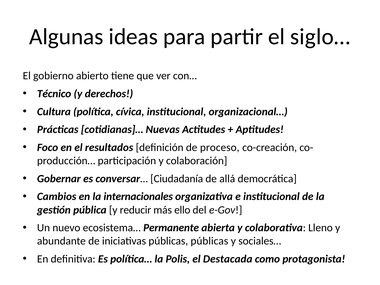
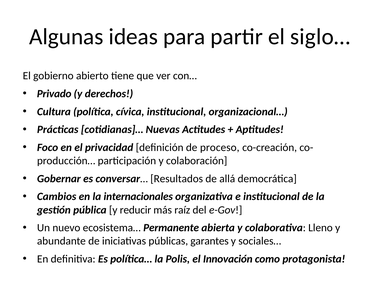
Técnico: Técnico -> Privado
resultados: resultados -> privacidad
Ciudadanía: Ciudadanía -> Resultados
ello: ello -> raíz
públicas públicas: públicas -> garantes
Destacada: Destacada -> Innovación
